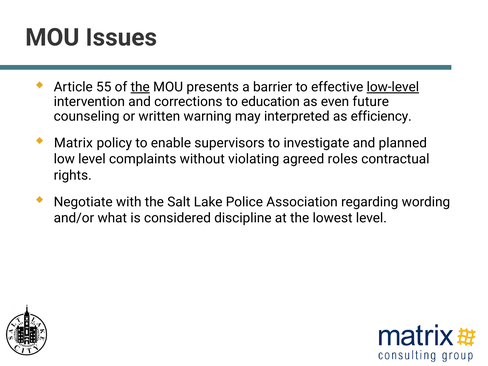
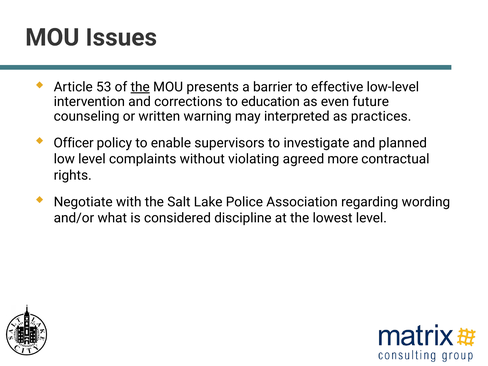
55: 55 -> 53
low-level underline: present -> none
efficiency: efficiency -> practices
Matrix: Matrix -> Officer
roles: roles -> more
